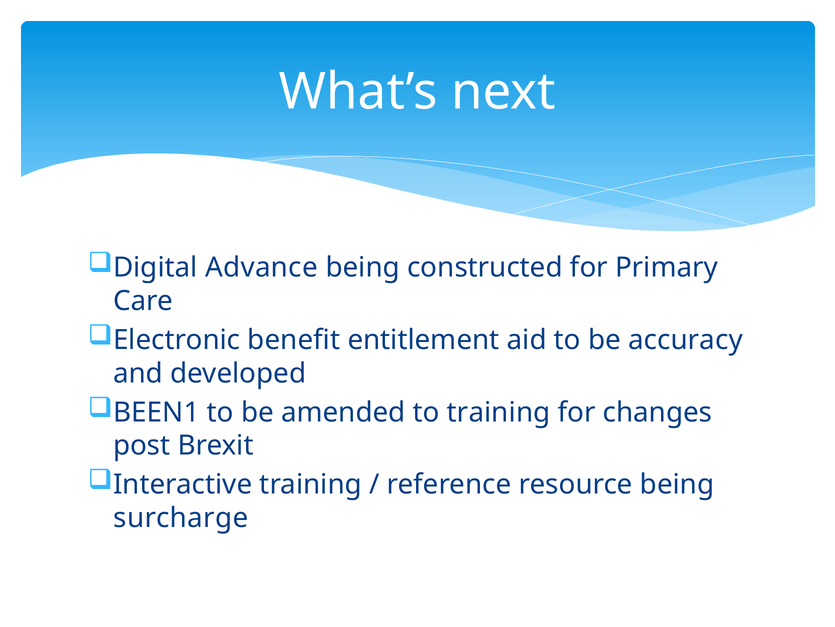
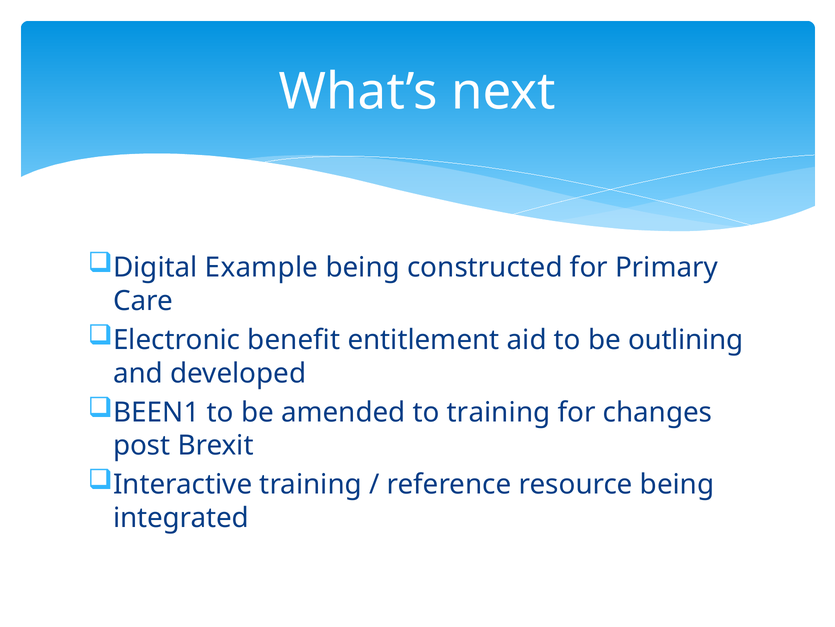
Advance: Advance -> Example
accuracy: accuracy -> outlining
surcharge: surcharge -> integrated
